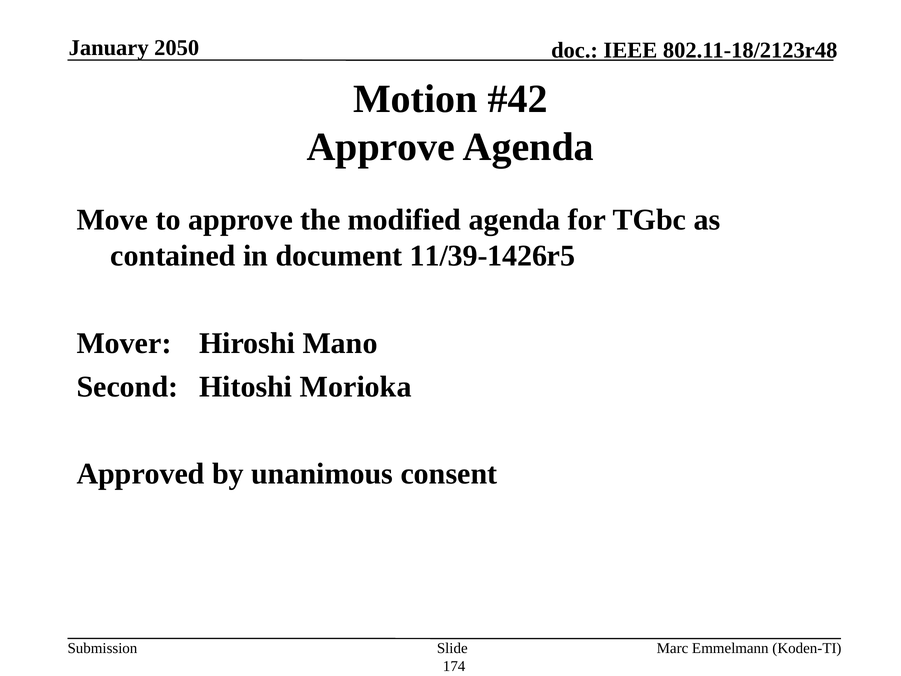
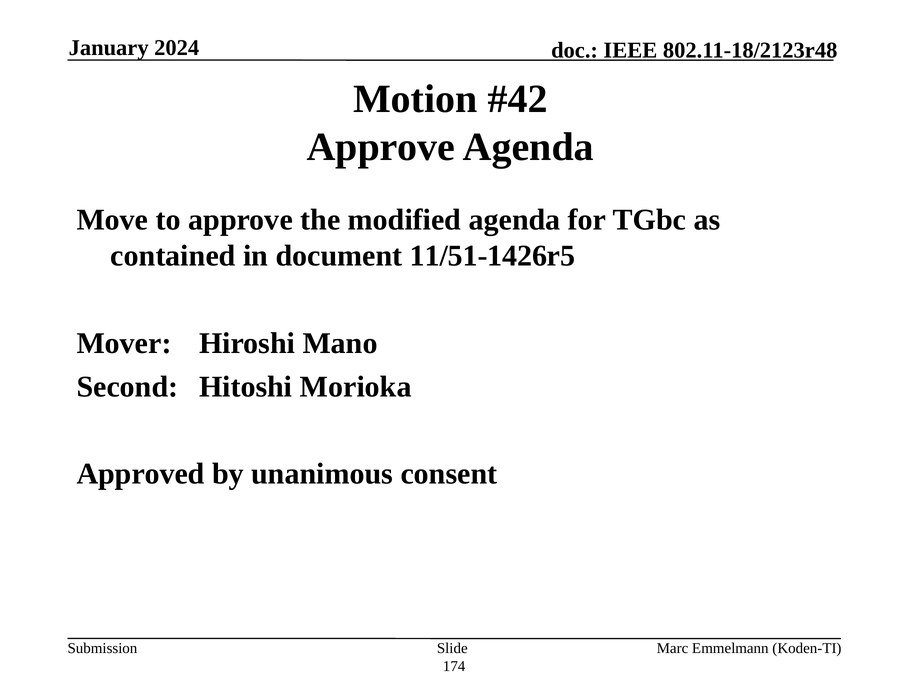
2050: 2050 -> 2024
11/39-1426r5: 11/39-1426r5 -> 11/51-1426r5
